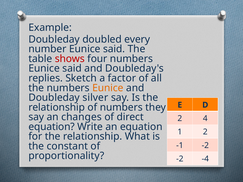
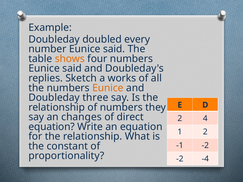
shows colour: red -> orange
factor: factor -> works
silver: silver -> three
